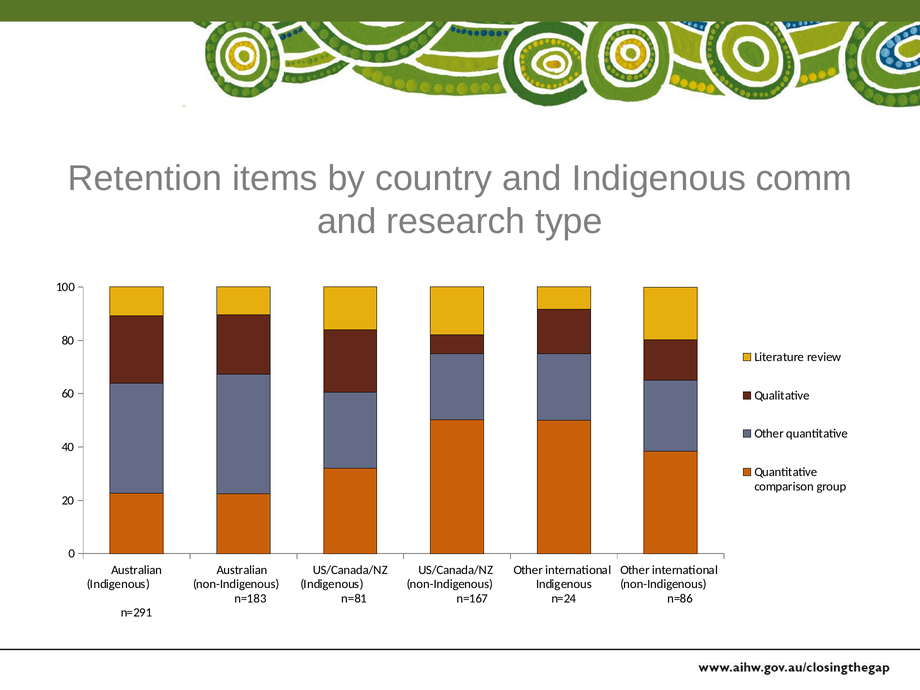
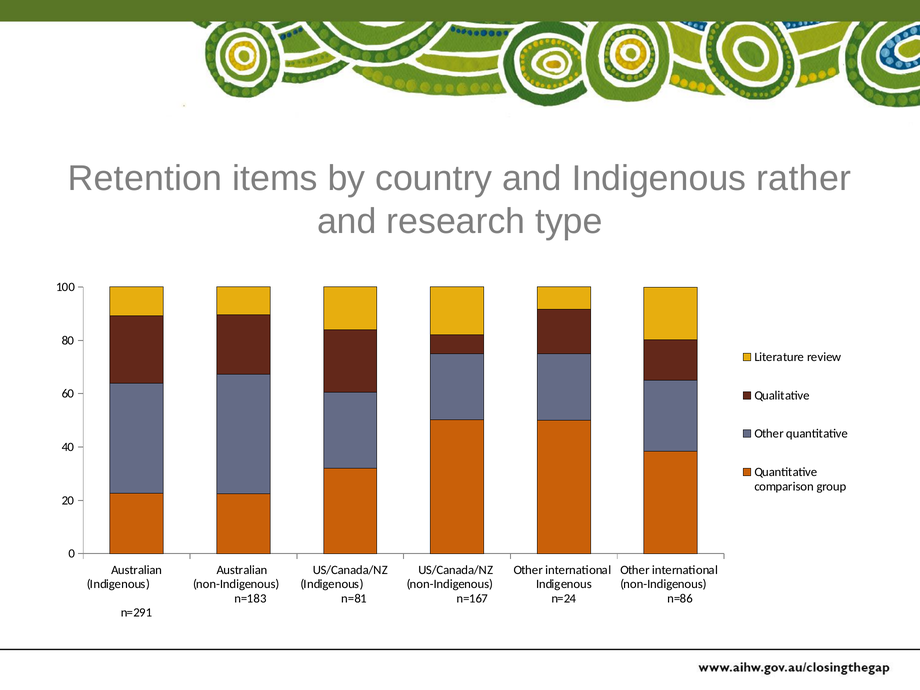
comm: comm -> rather
